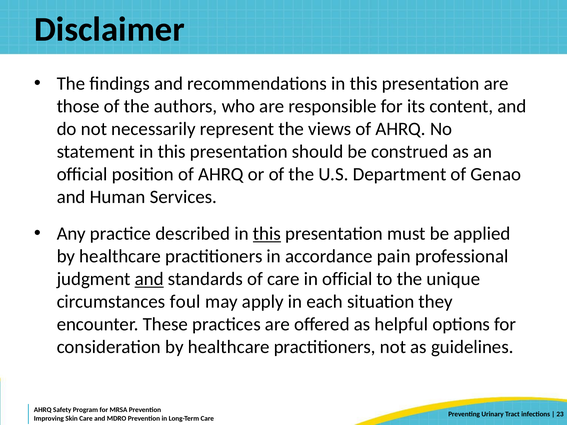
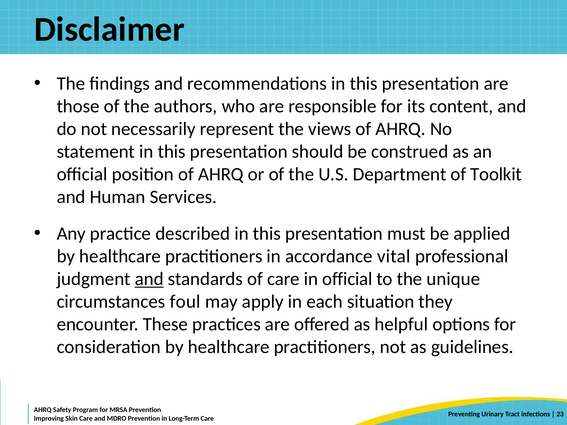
Genao: Genao -> Toolkit
this at (267, 234) underline: present -> none
pain: pain -> vital
